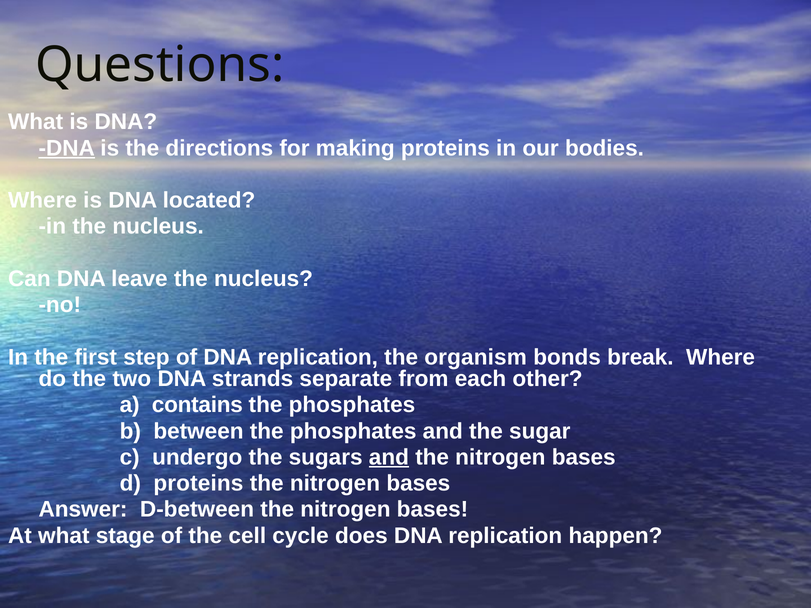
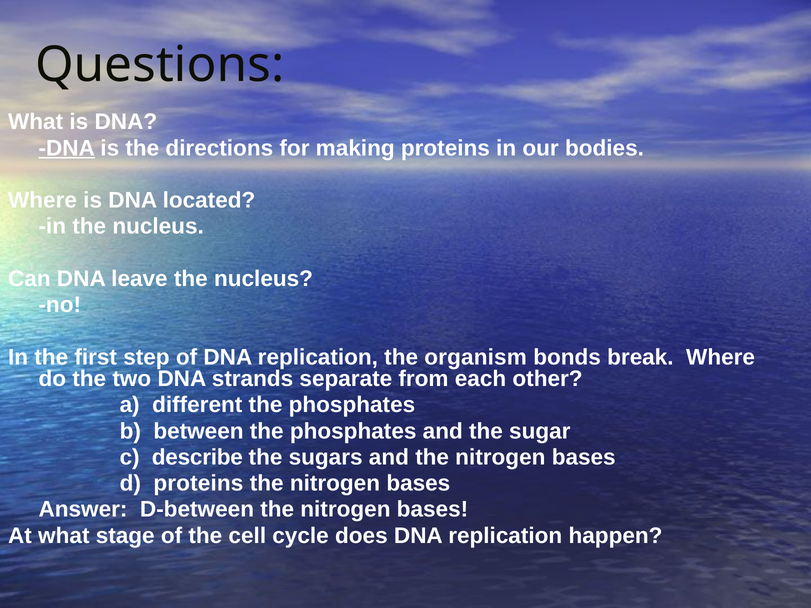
contains: contains -> different
undergo: undergo -> describe
and at (389, 457) underline: present -> none
